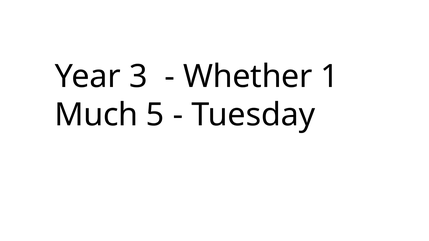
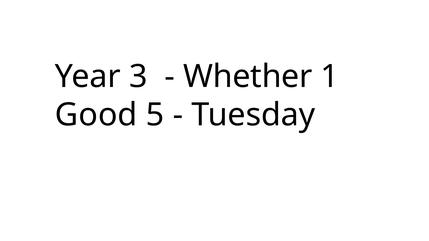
Much: Much -> Good
